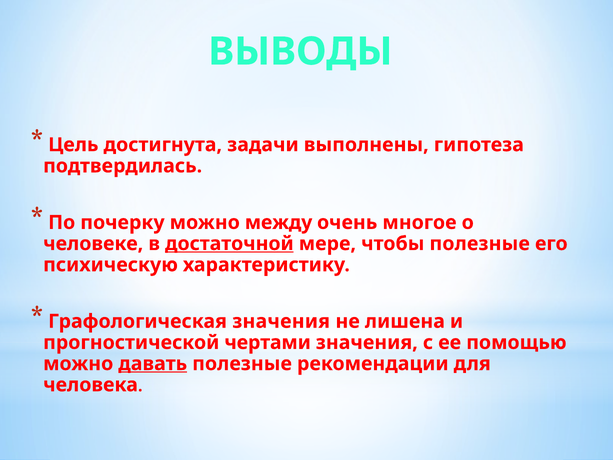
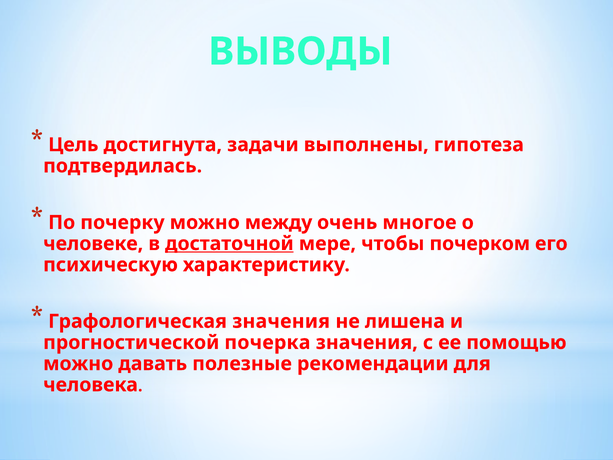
чтобы полезные: полезные -> почерком
чертами: чертами -> почерка
давать underline: present -> none
